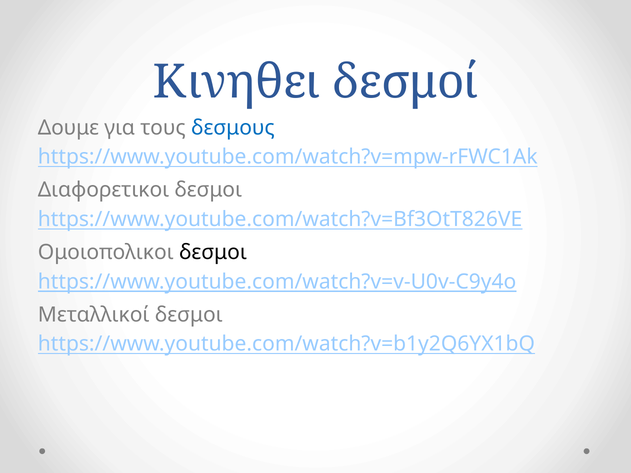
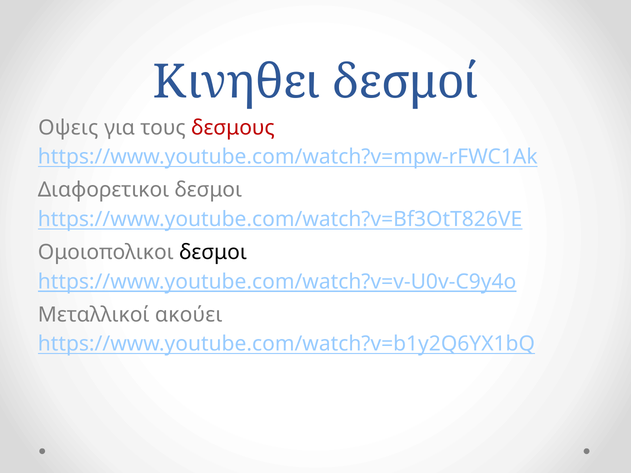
Δουμε: Δουμε -> Οψεις
δεσμους colour: blue -> red
Μεταλλικοί δεσμοι: δεσμοι -> ακούει
